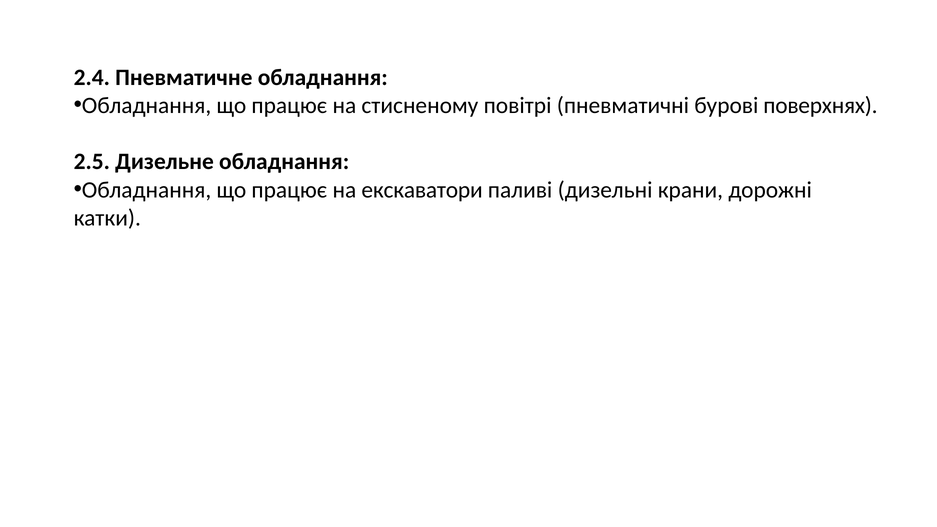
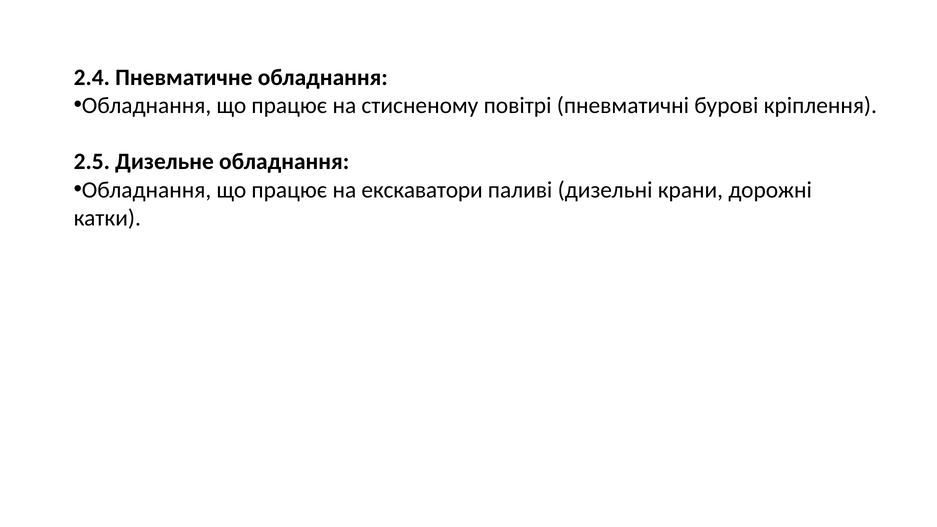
поверхнях: поверхнях -> кріплення
